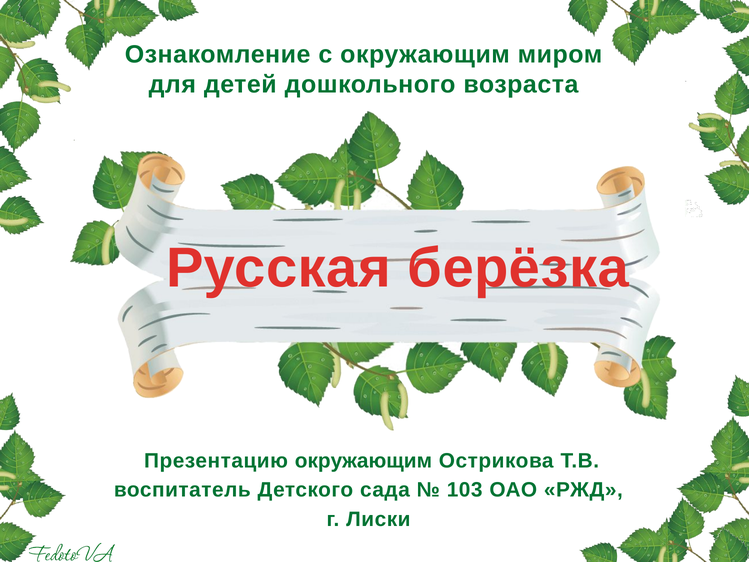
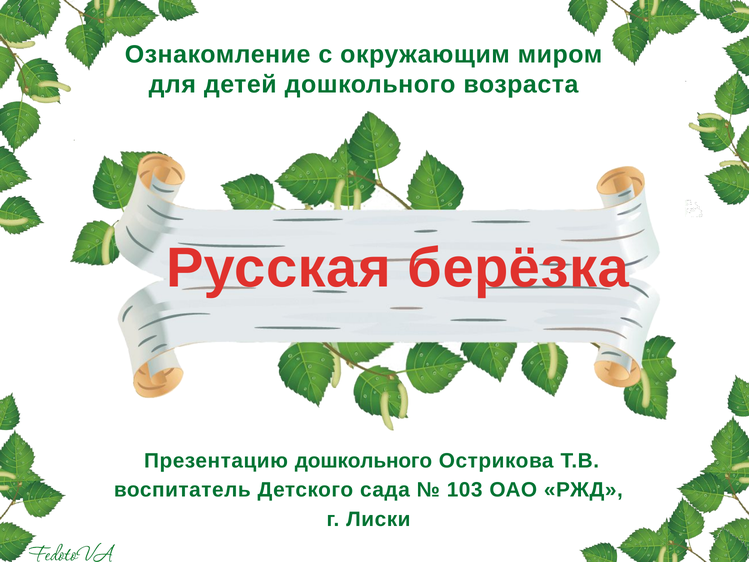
Презентацию окружающим: окружающим -> дошкольного
